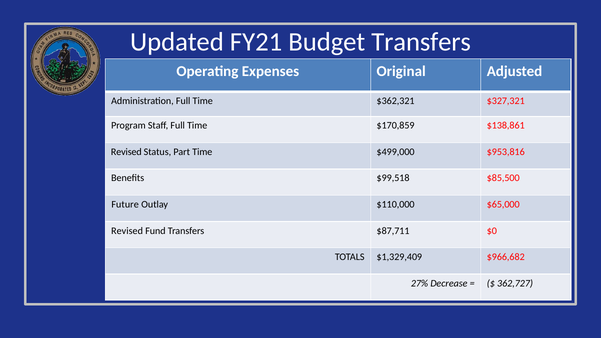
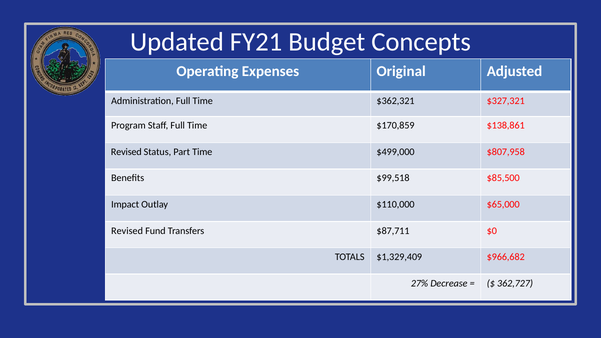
Budget Transfers: Transfers -> Concepts
$953,816: $953,816 -> $807,958
Future: Future -> Impact
